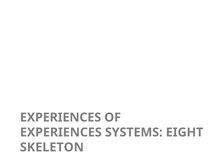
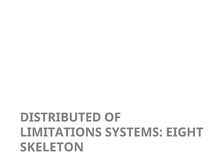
EXPERIENCES at (61, 117): EXPERIENCES -> DISTRIBUTED
EXPERIENCES at (61, 132): EXPERIENCES -> LIMITATIONS
